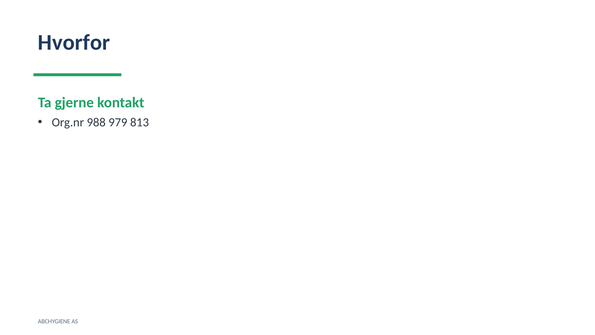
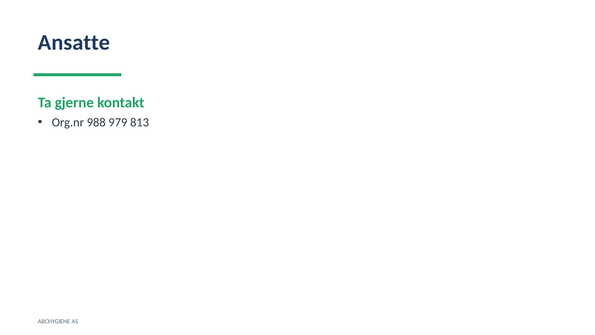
Hvorfor: Hvorfor -> Ansatte
